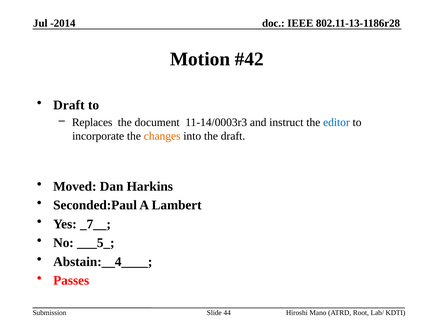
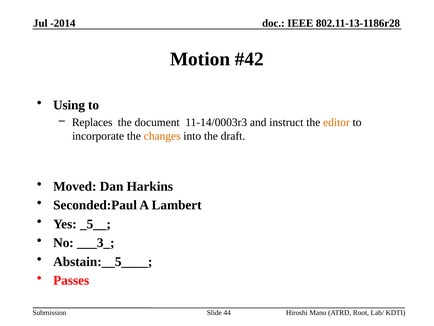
Draft at (69, 105): Draft -> Using
editor colour: blue -> orange
_7__: _7__ -> _5__
___5_: ___5_ -> ___3_
Abstain:__4____: Abstain:__4____ -> Abstain:__5____
